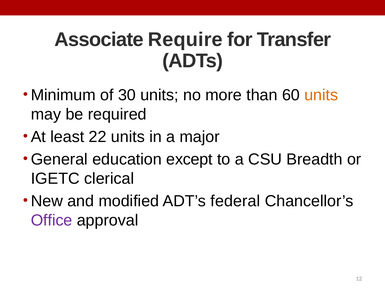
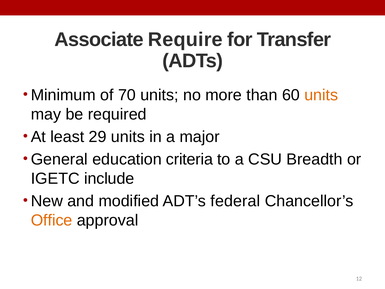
30: 30 -> 70
22: 22 -> 29
except: except -> criteria
clerical: clerical -> include
Office colour: purple -> orange
